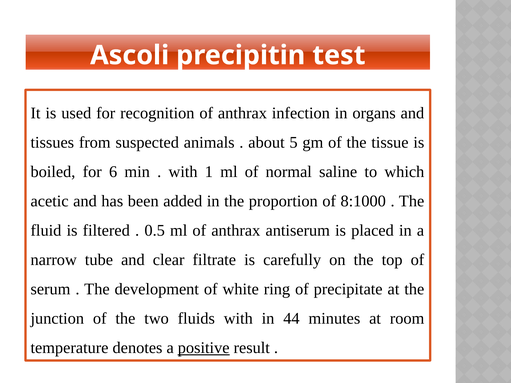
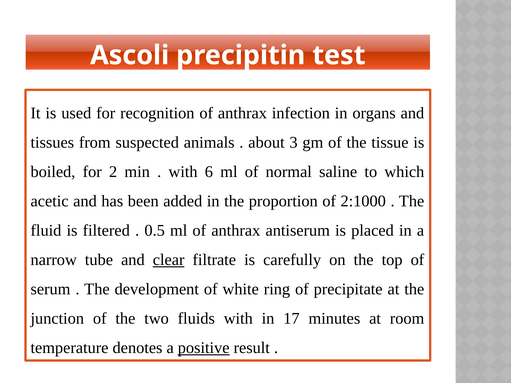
5: 5 -> 3
6: 6 -> 2
1: 1 -> 6
8:1000: 8:1000 -> 2:1000
clear underline: none -> present
44: 44 -> 17
